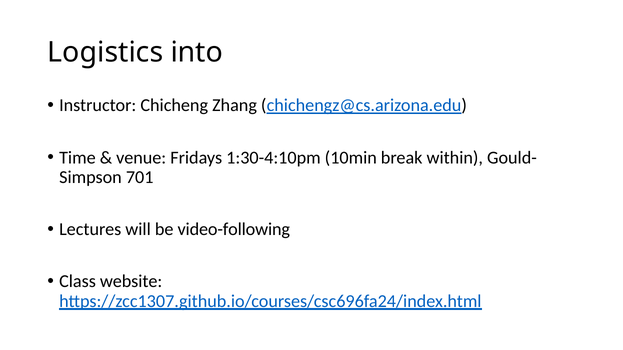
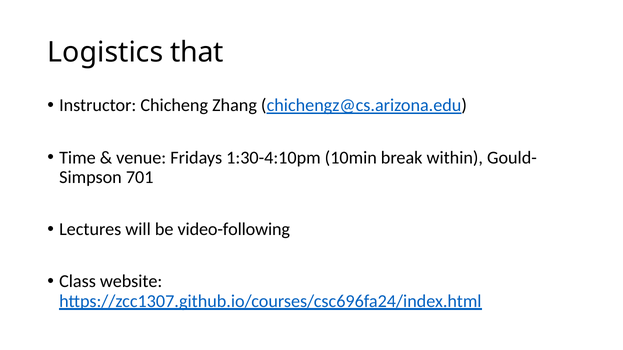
into: into -> that
